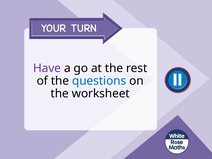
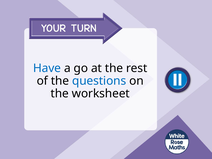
Have colour: purple -> blue
